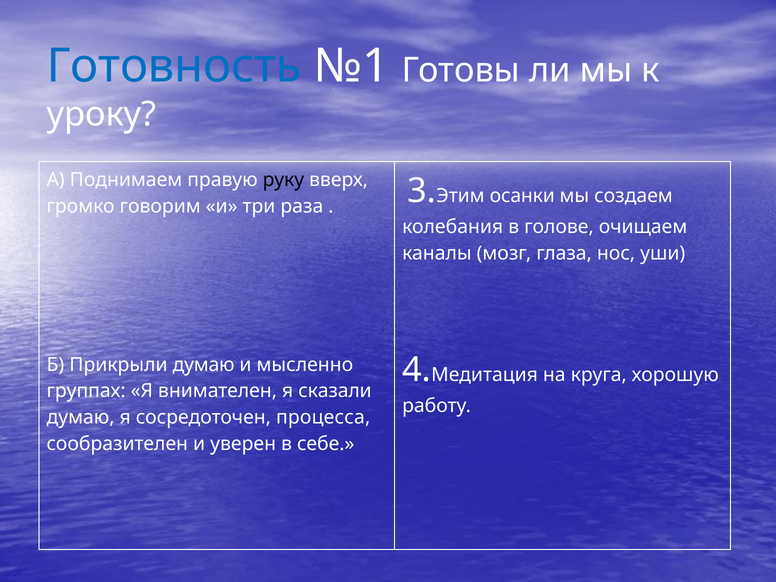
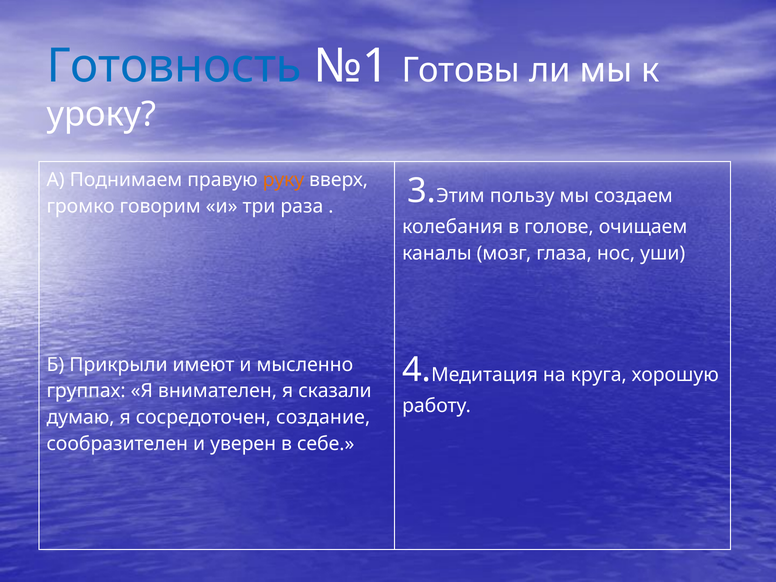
руку colour: black -> orange
осанки: осанки -> пользу
Прикрыли думаю: думаю -> имеют
процесса: процесса -> создание
